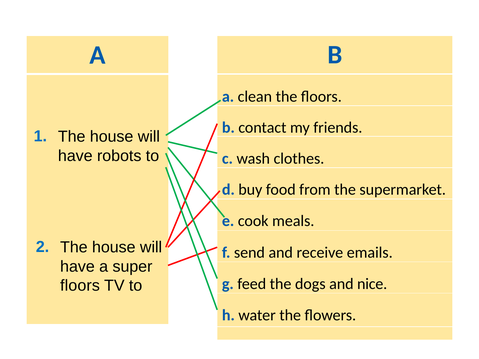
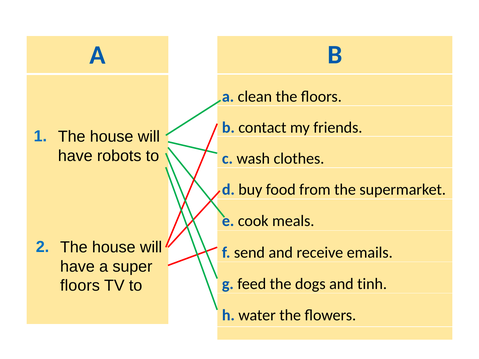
nice: nice -> tinh
